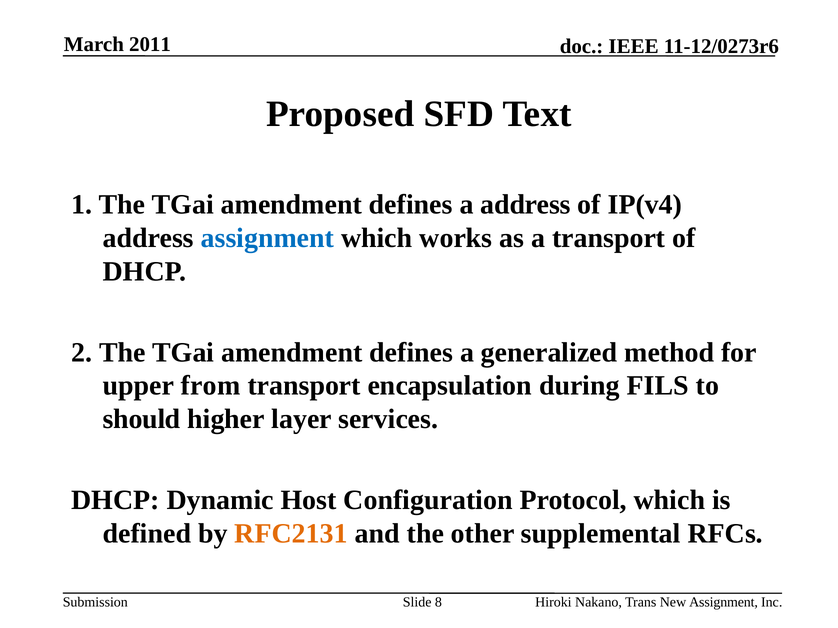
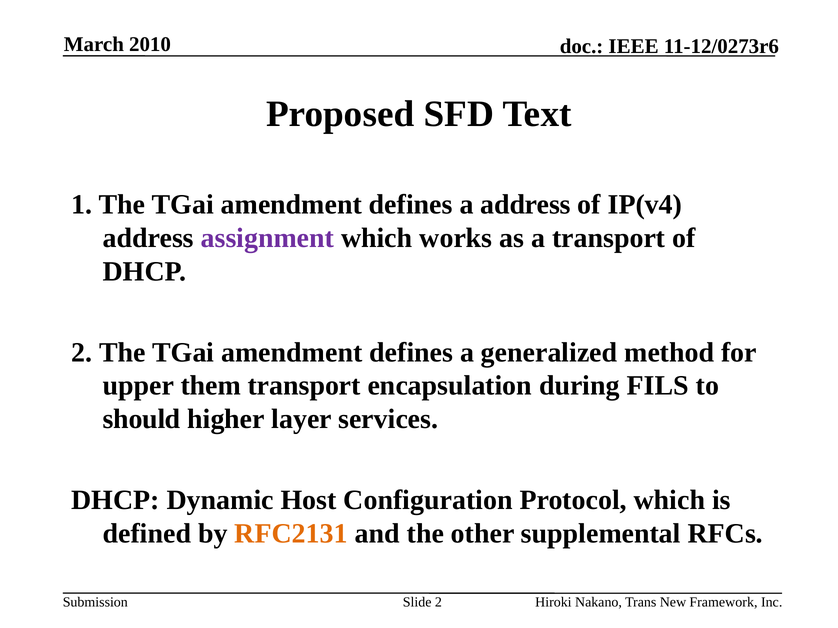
2011: 2011 -> 2010
assignment at (267, 238) colour: blue -> purple
from: from -> them
Slide 8: 8 -> 2
New Assignment: Assignment -> Framework
